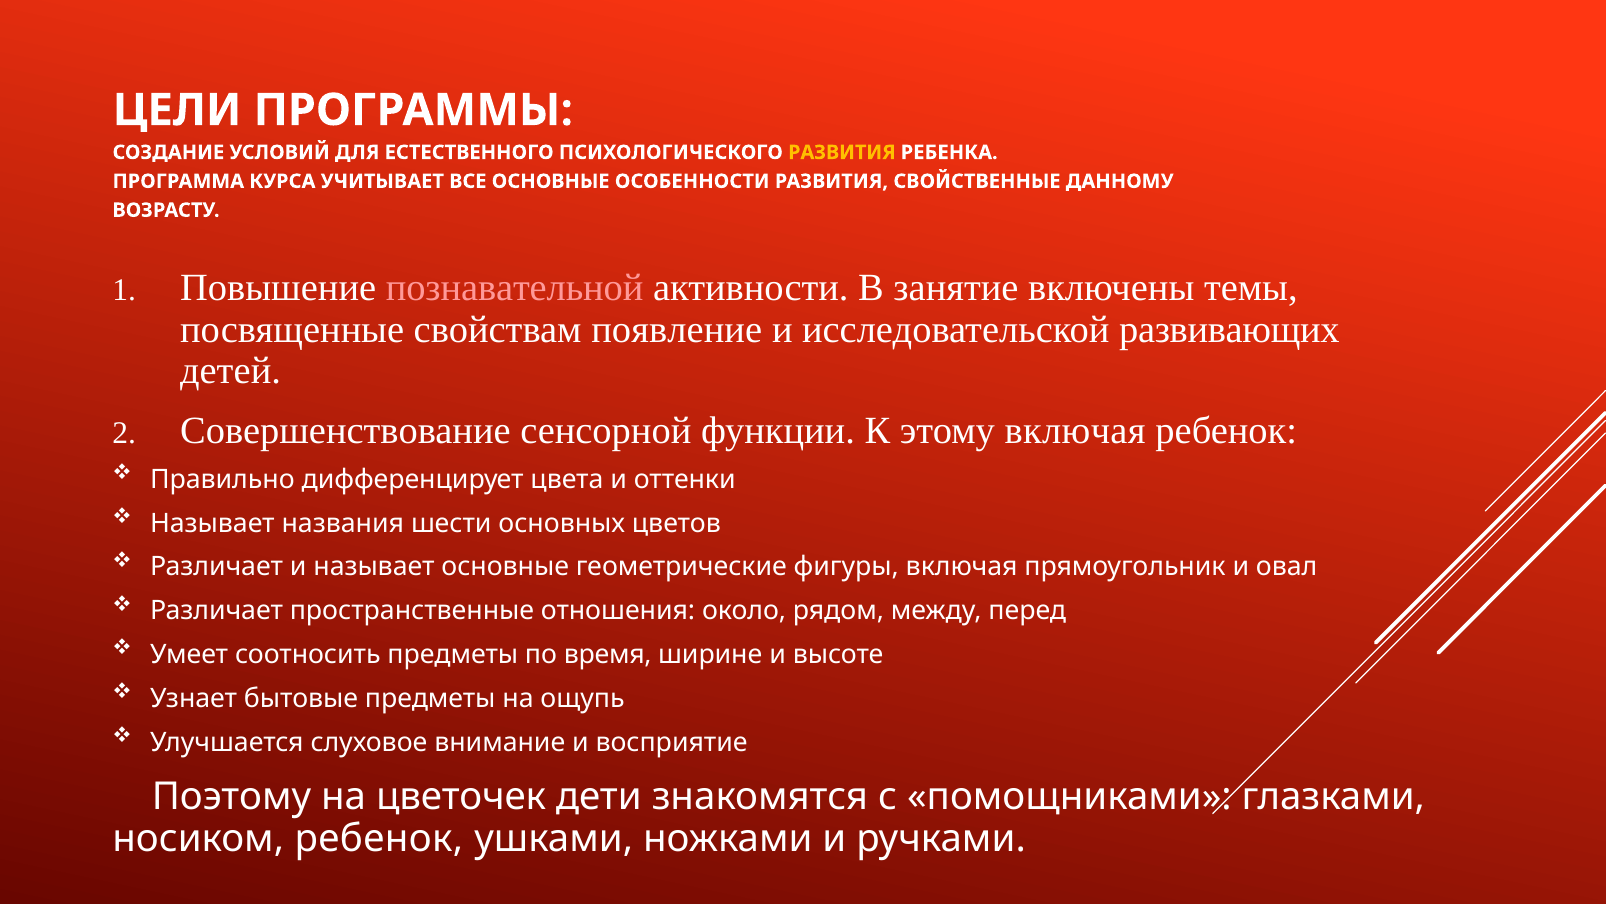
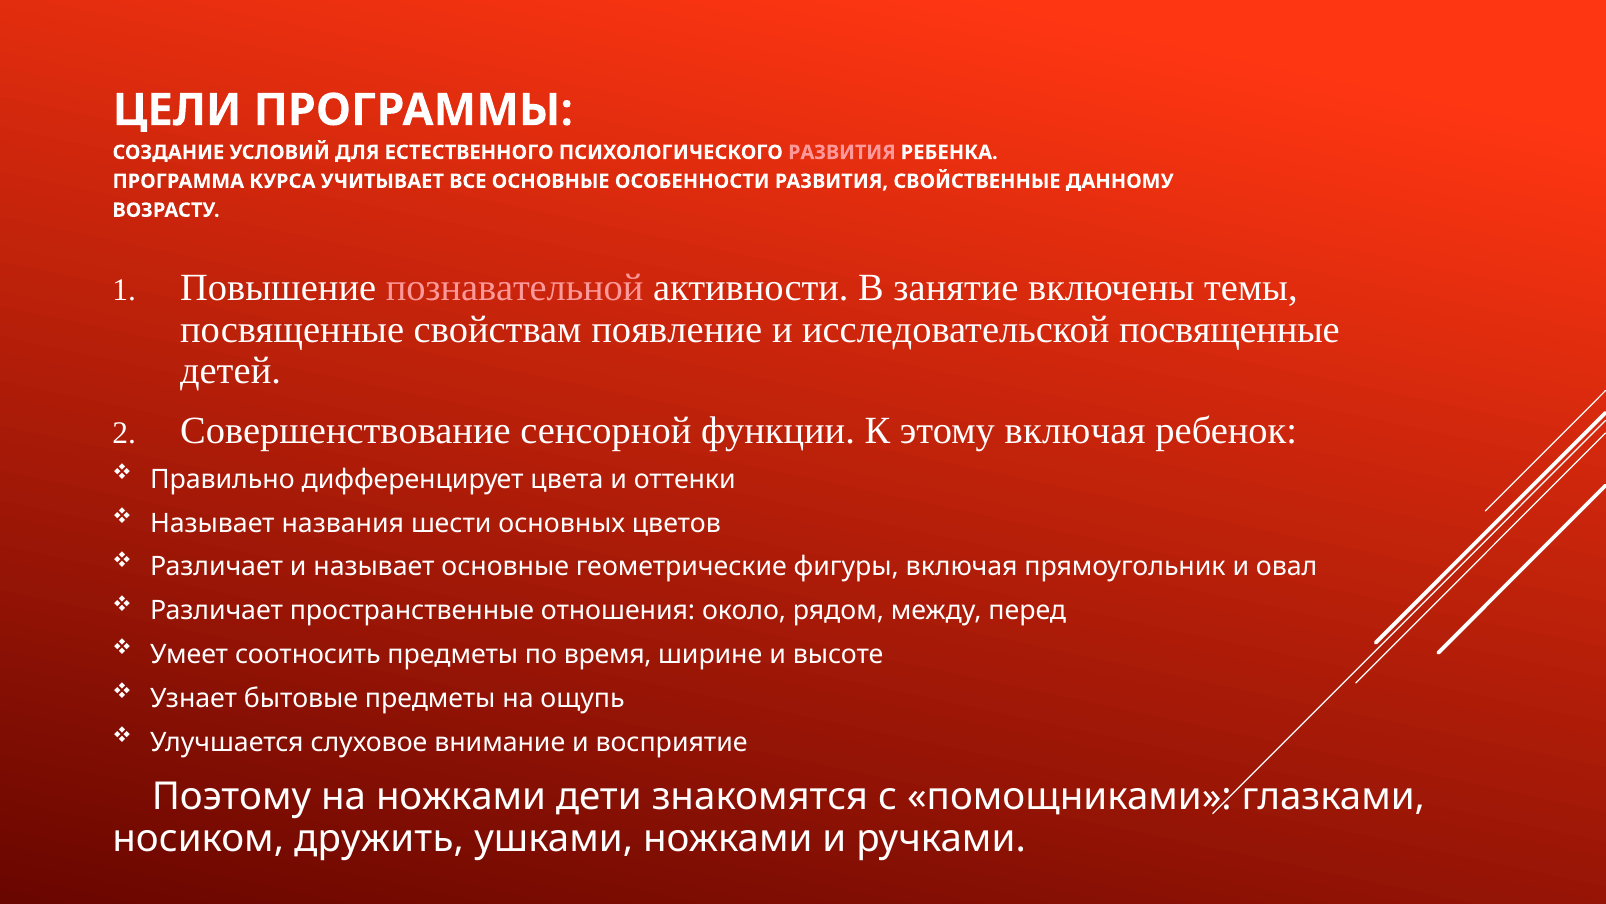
РАЗВИТИЯ at (842, 152) colour: yellow -> pink
исследовательской развивающих: развивающих -> посвященные
на цветочек: цветочек -> ножками
носиком ребенок: ребенок -> дружить
